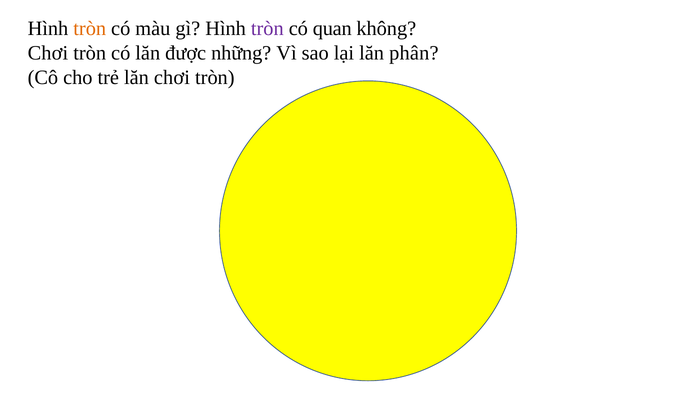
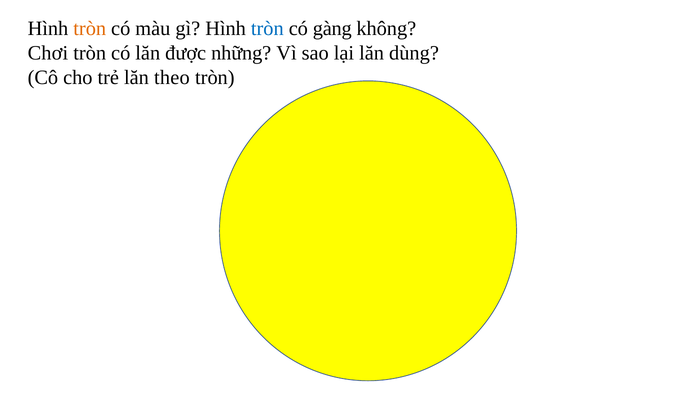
tròn at (267, 28) colour: purple -> blue
quan: quan -> gàng
phân: phân -> dùng
lăn chơi: chơi -> theo
